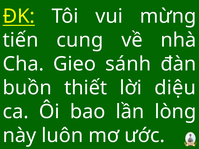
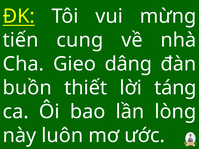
sánh: sánh -> dâng
diệu: diệu -> táng
